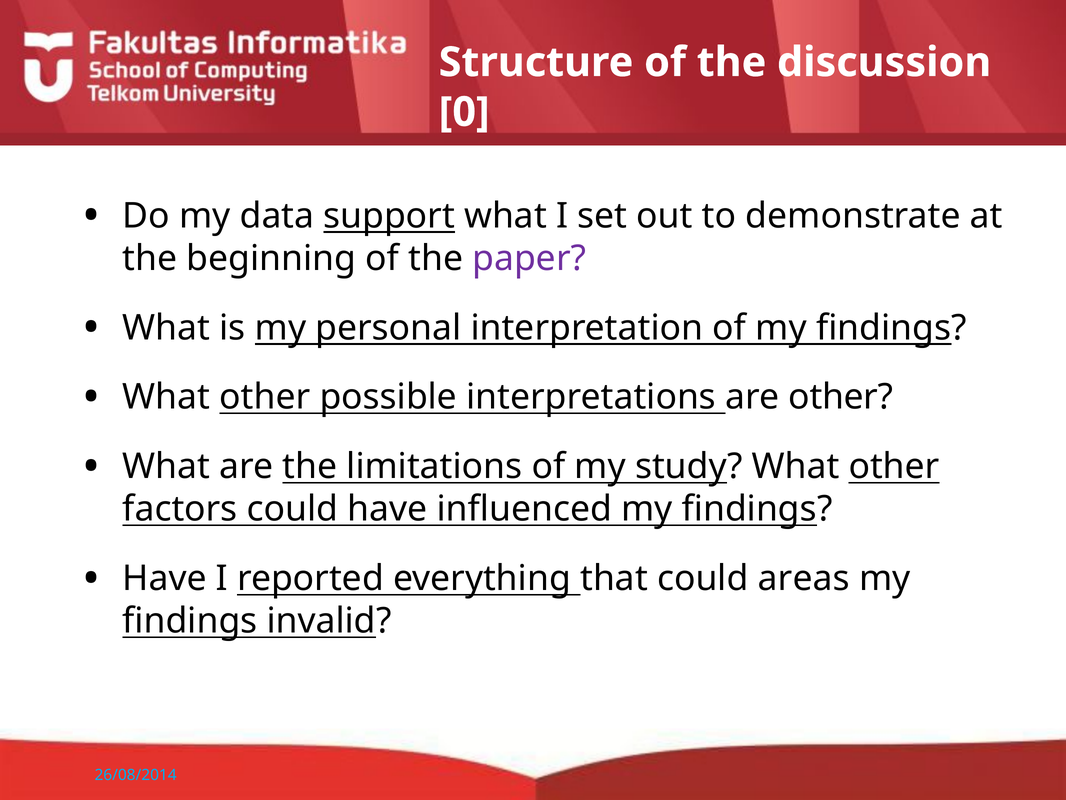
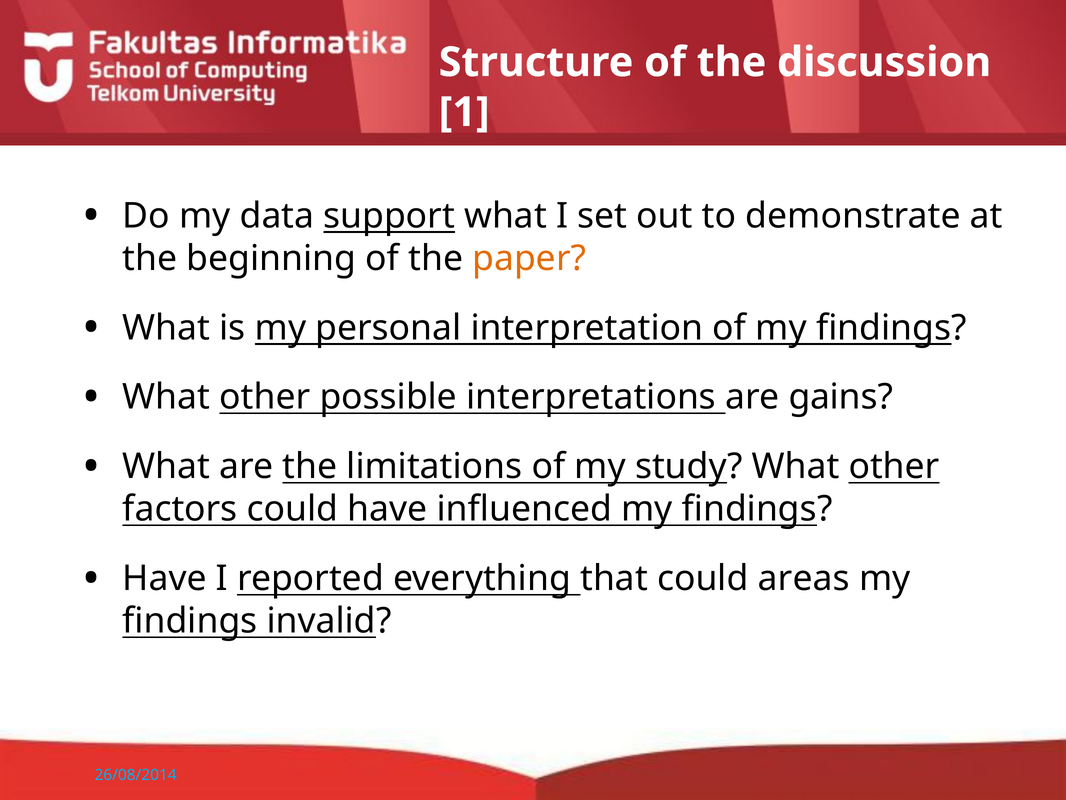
0: 0 -> 1
paper colour: purple -> orange
are other: other -> gains
